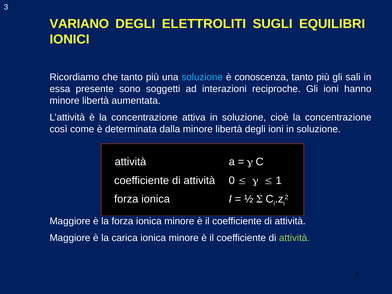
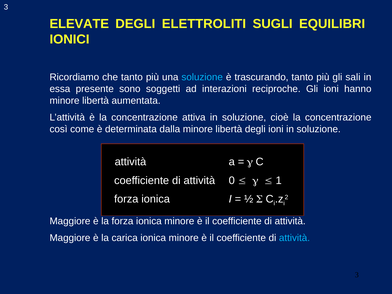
VARIANO: VARIANO -> ELEVATE
conoscenza: conoscenza -> trascurando
attività at (294, 238) colour: light green -> light blue
